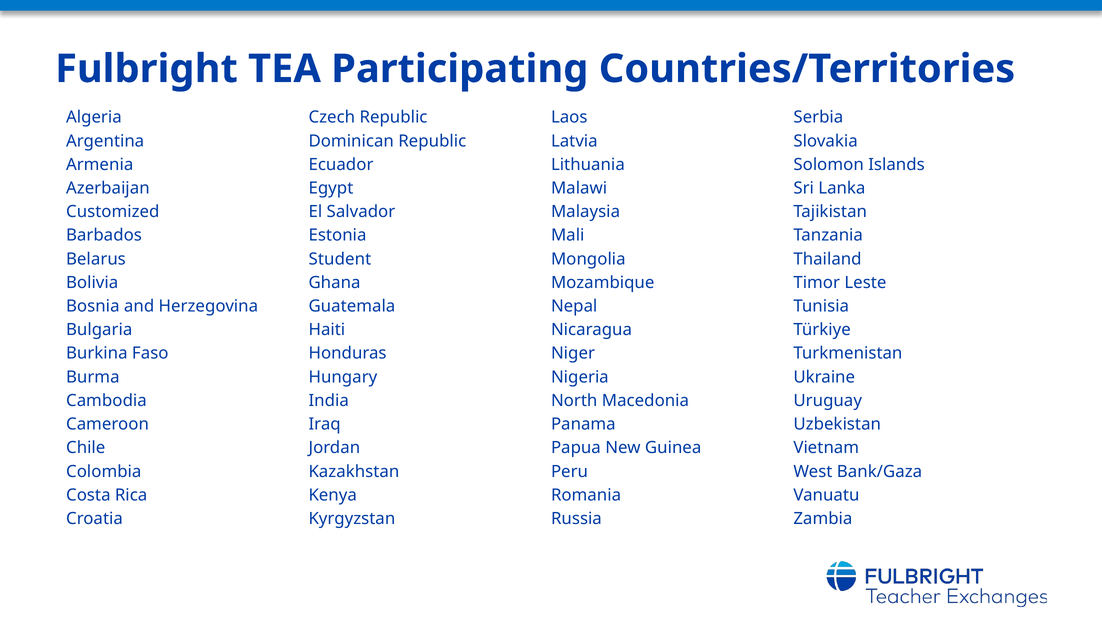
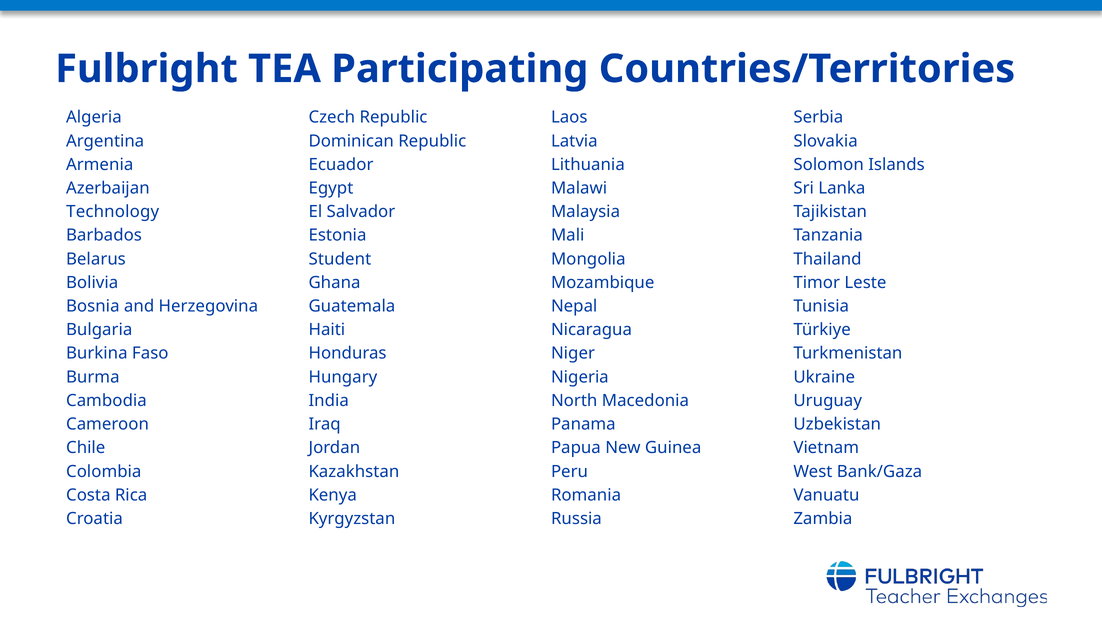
Customized: Customized -> Technology
